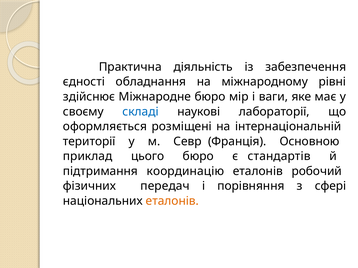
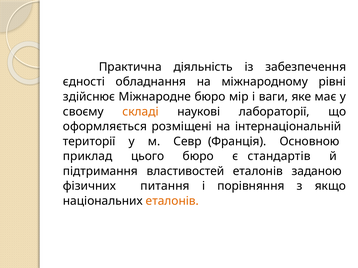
складі colour: blue -> orange
координацію: координацію -> властивостей
робочий: робочий -> заданою
передач: передач -> питання
сфері: сфері -> якщо
